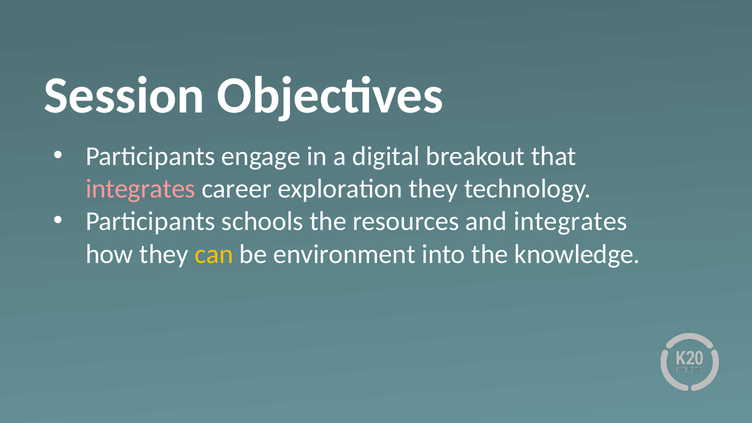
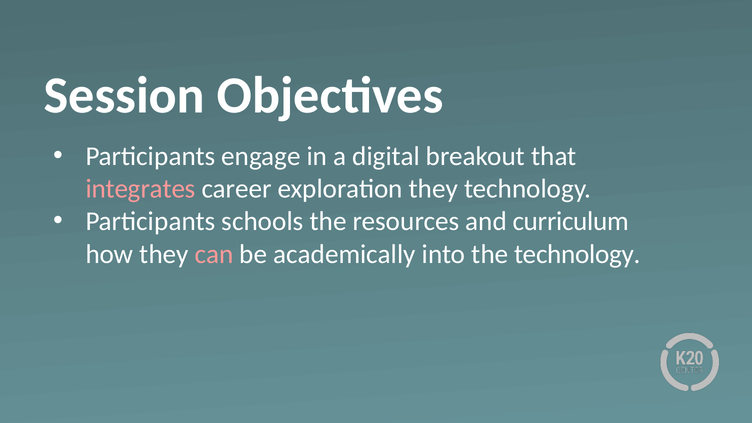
and integrates: integrates -> curriculum
can colour: yellow -> pink
environment: environment -> academically
the knowledge: knowledge -> technology
